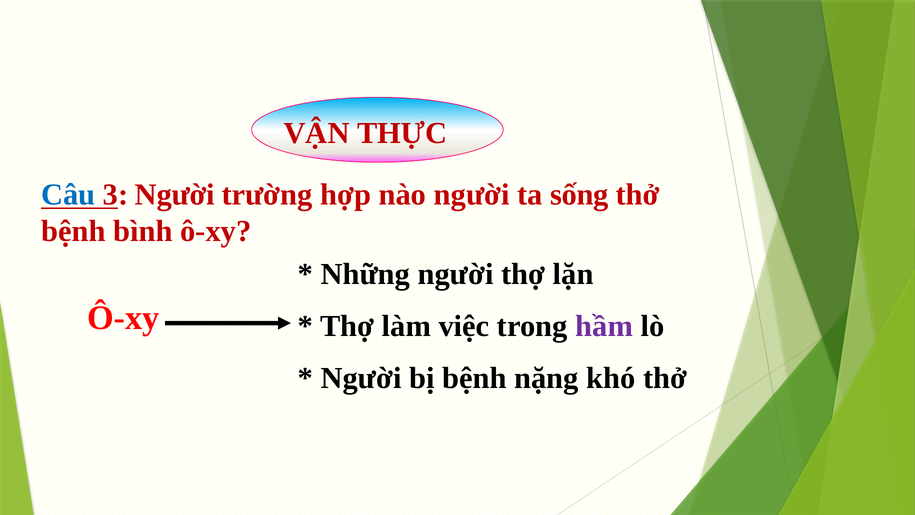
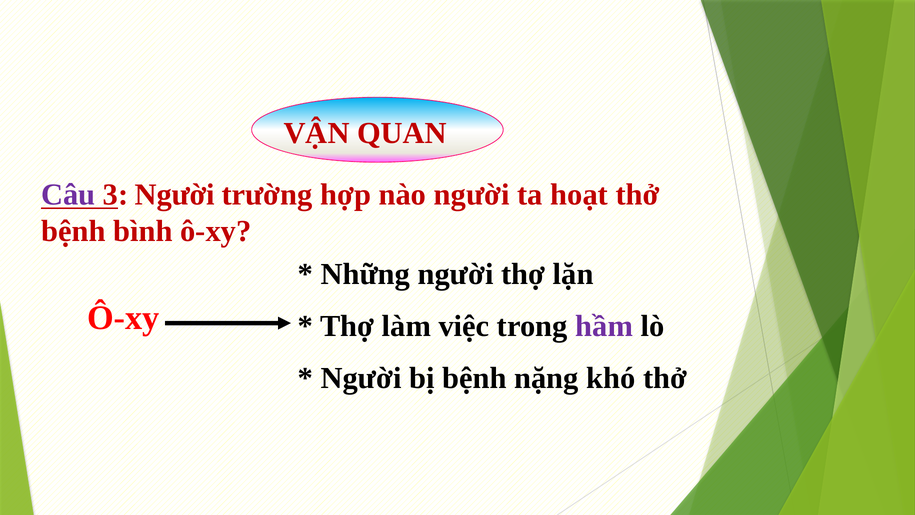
THỰC: THỰC -> QUAN
Câu colour: blue -> purple
sống: sống -> hoạt
